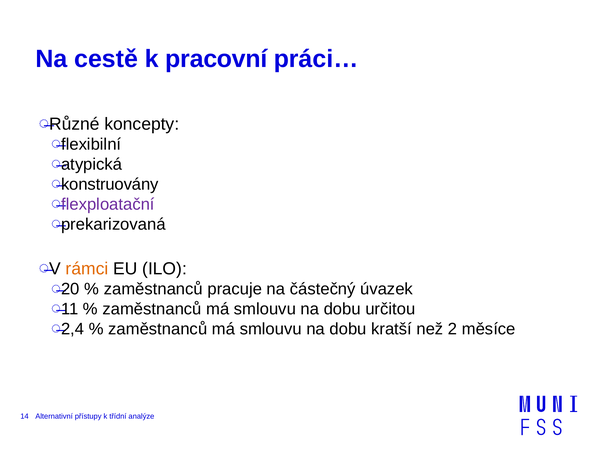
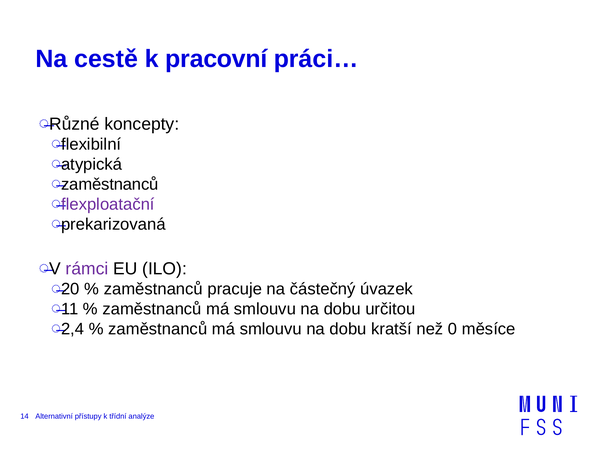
konstruovány at (110, 184): konstruovány -> zaměstnanců
rámci colour: orange -> purple
2: 2 -> 0
